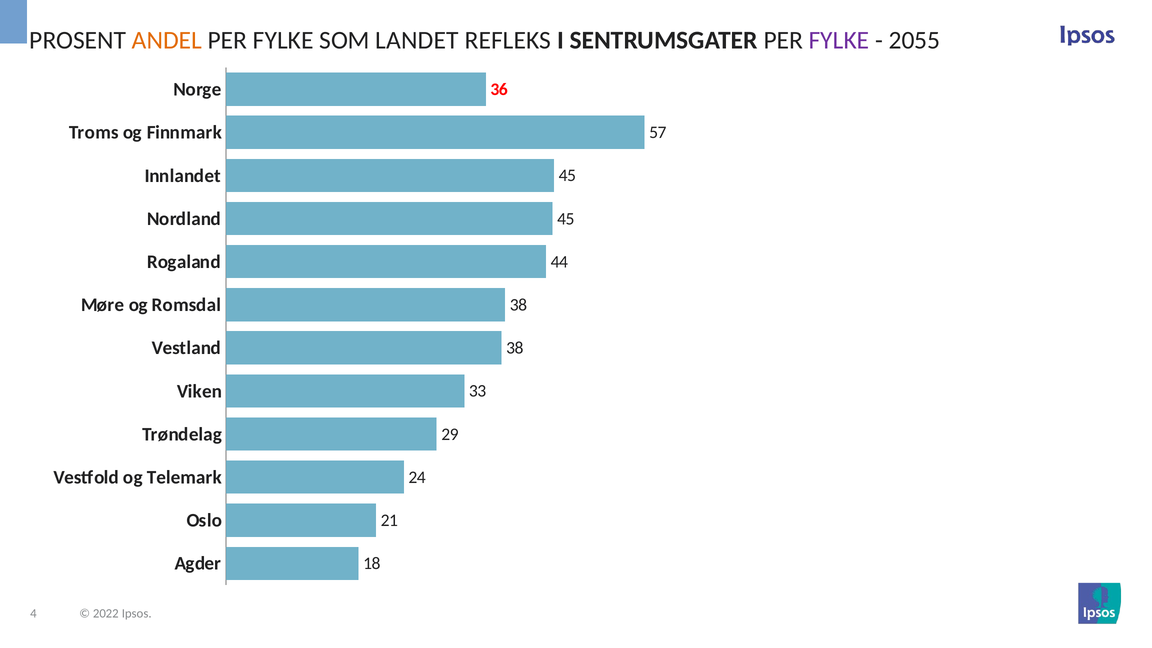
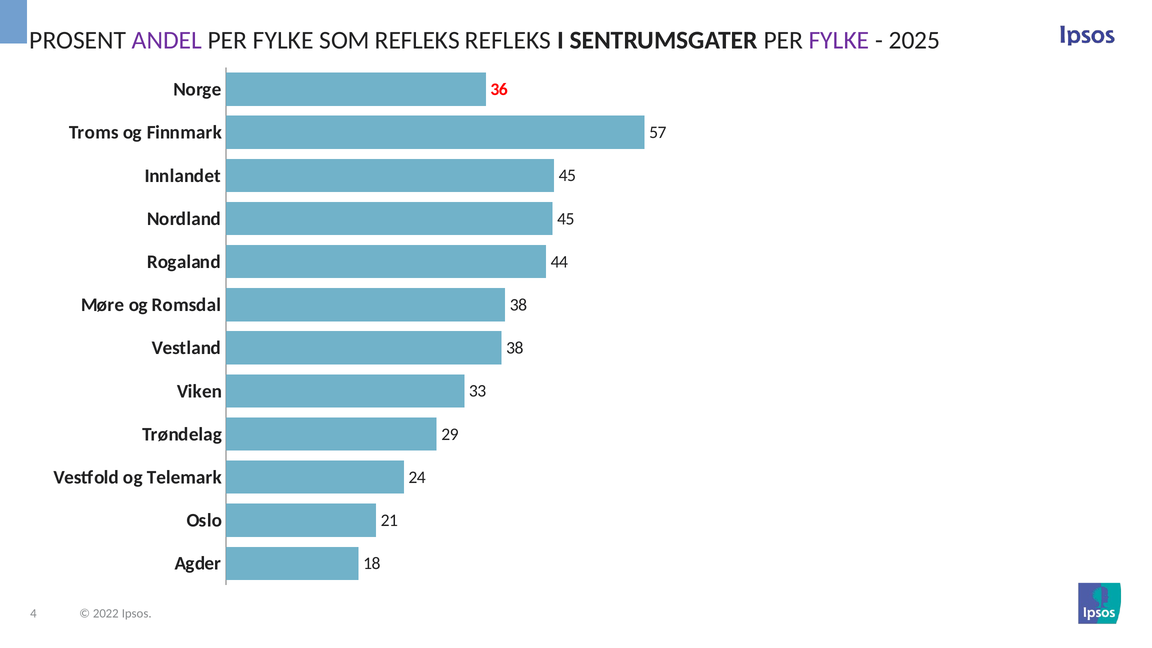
ANDEL colour: orange -> purple
SOM LANDET: LANDET -> REFLEKS
2055: 2055 -> 2025
